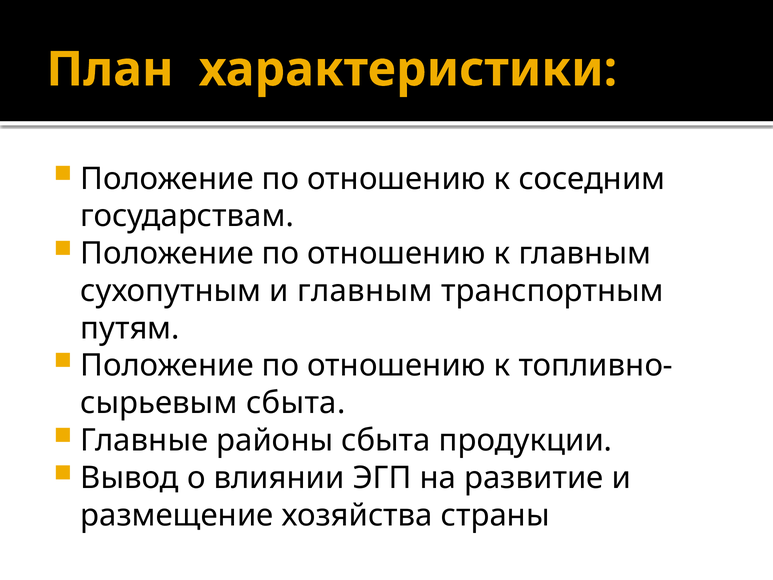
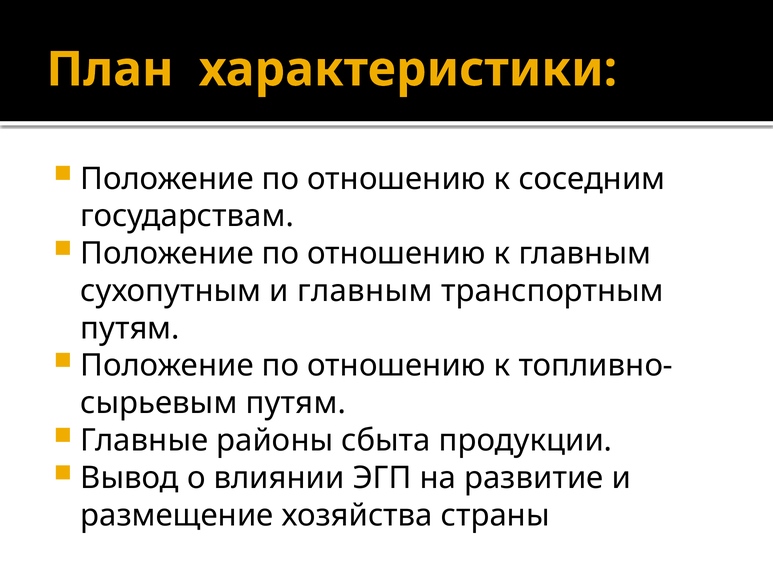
сбыта at (296, 403): сбыта -> путям
